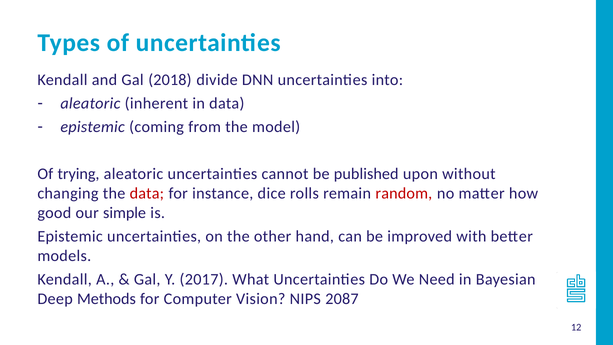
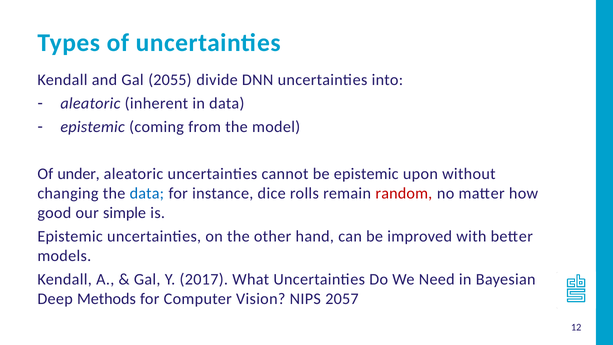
2018: 2018 -> 2055
trying: trying -> under
be published: published -> epistemic
data at (147, 193) colour: red -> blue
2087: 2087 -> 2057
